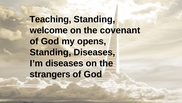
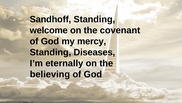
Teaching: Teaching -> Sandhoff
opens: opens -> mercy
I’m diseases: diseases -> eternally
strangers: strangers -> believing
